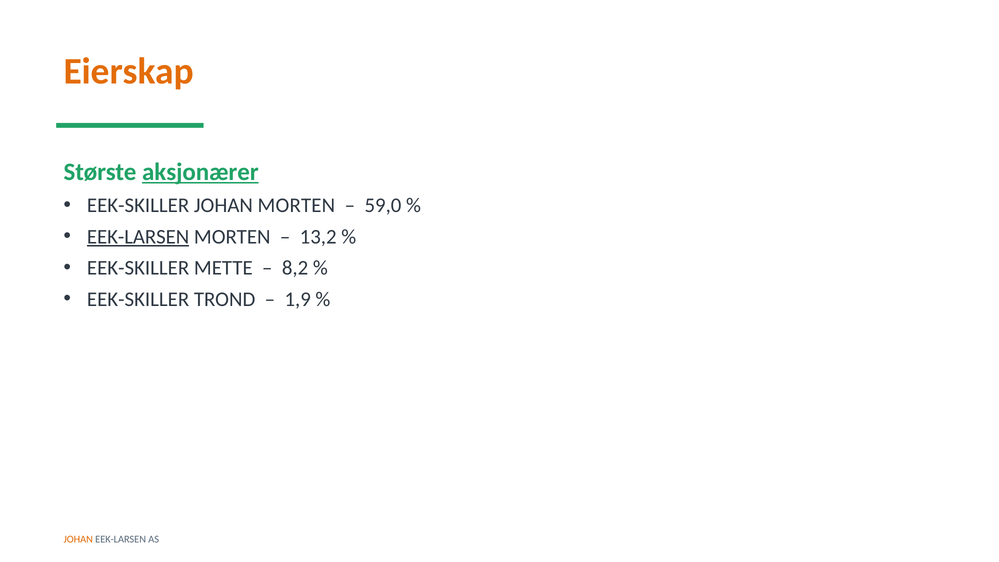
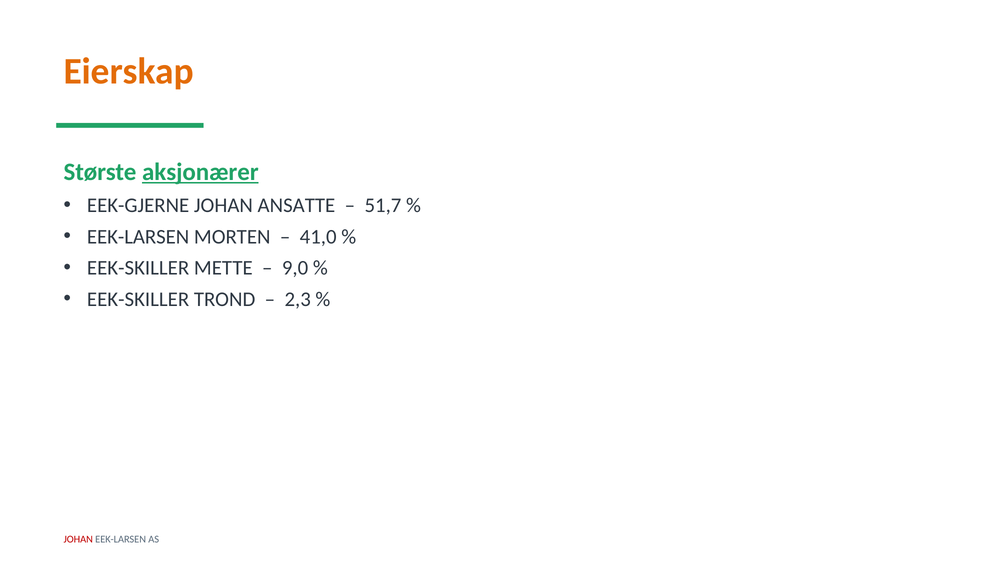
EEK-SKILLER at (138, 205): EEK-SKILLER -> EEK-GJERNE
JOHAN MORTEN: MORTEN -> ANSATTE
59,0: 59,0 -> 51,7
EEK-LARSEN at (138, 237) underline: present -> none
13,2: 13,2 -> 41,0
8,2: 8,2 -> 9,0
1,9: 1,9 -> 2,3
JOHAN at (78, 539) colour: orange -> red
